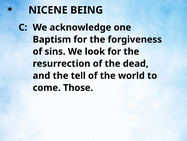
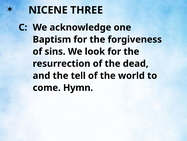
BEING: BEING -> THREE
Those: Those -> Hymn
